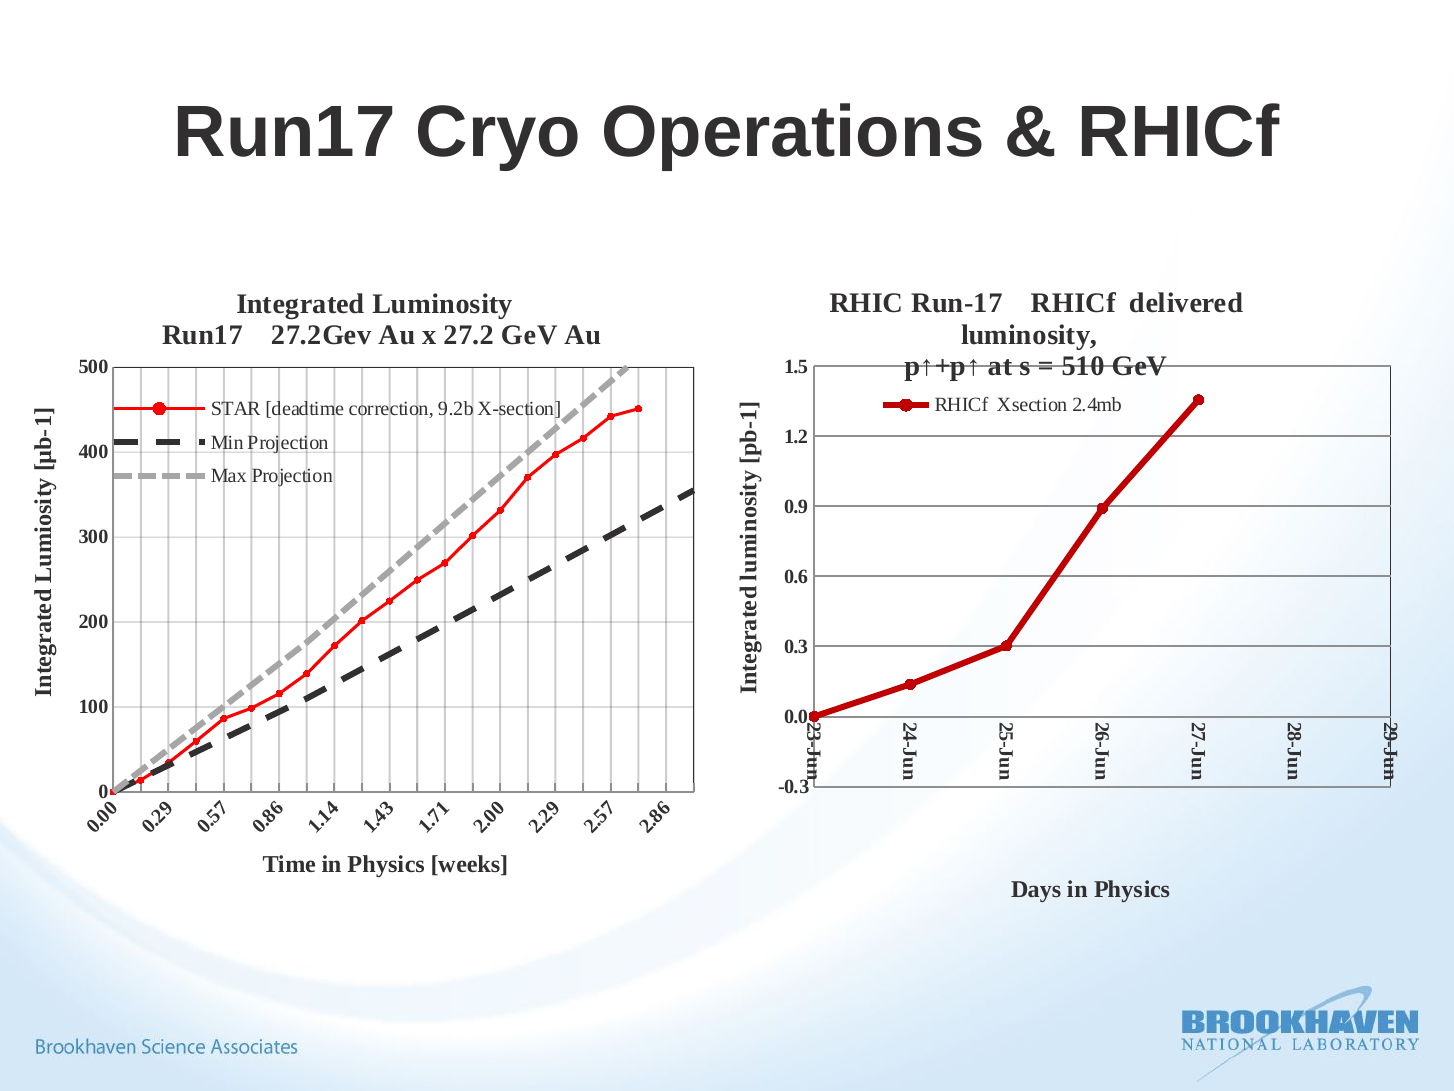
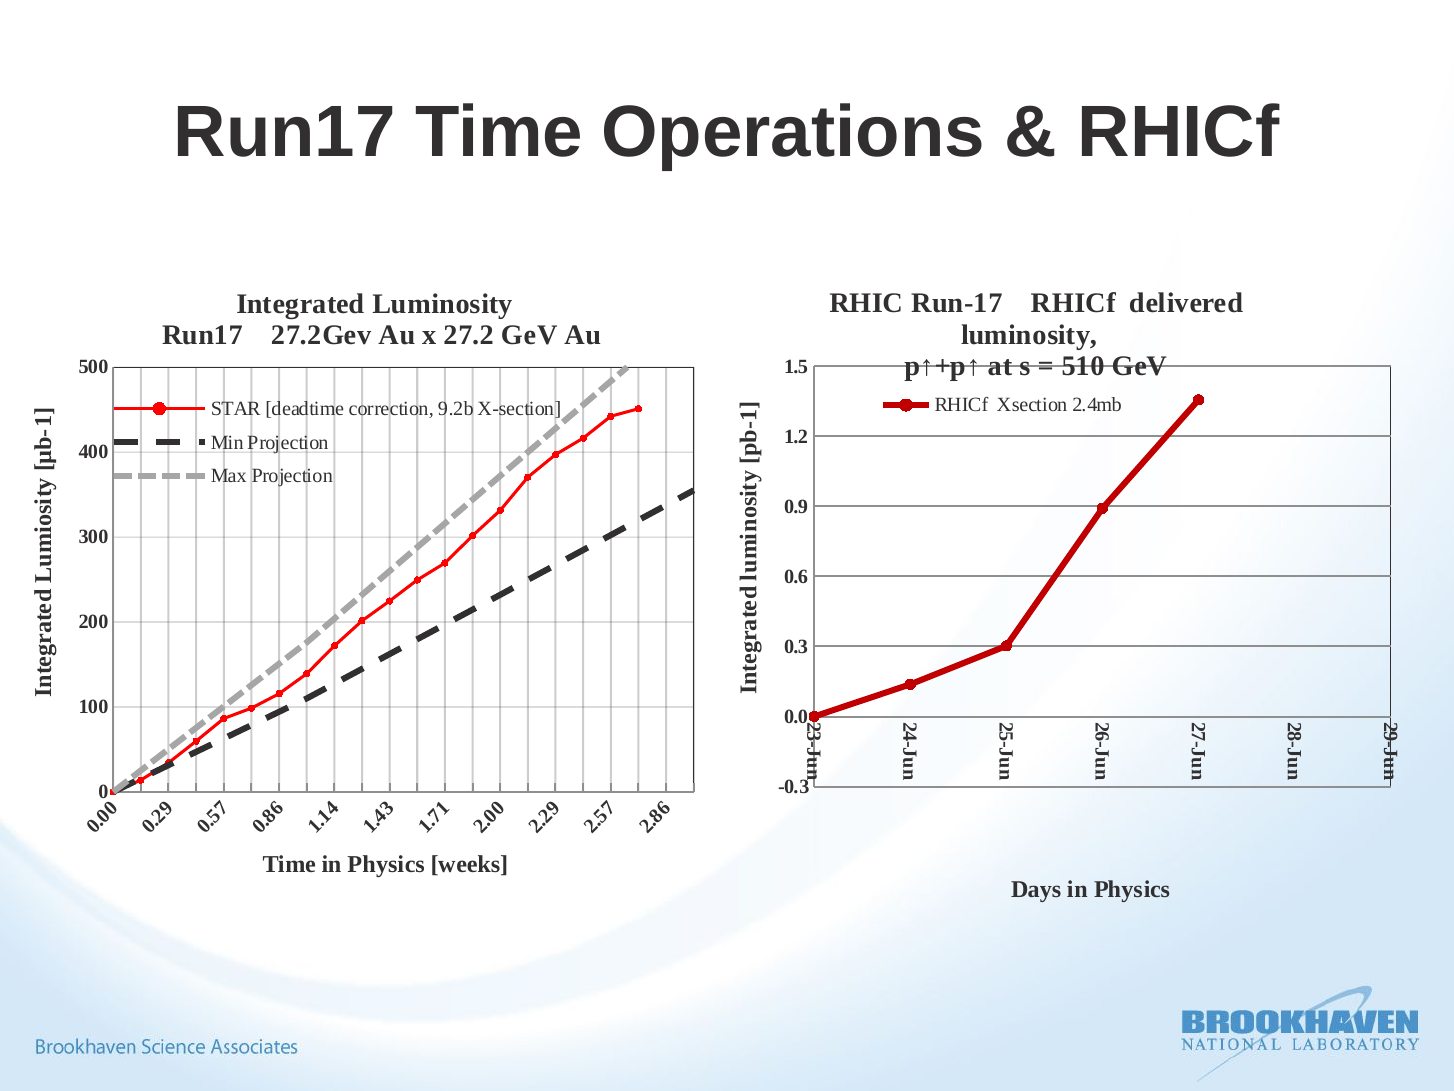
Run17 Cryo: Cryo -> Time
